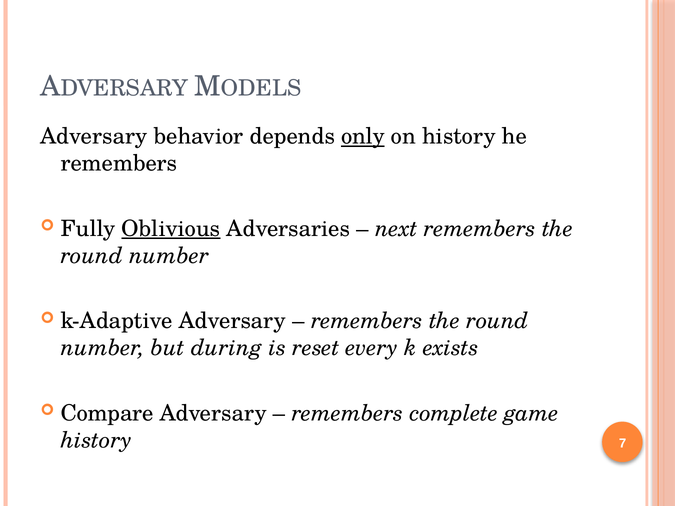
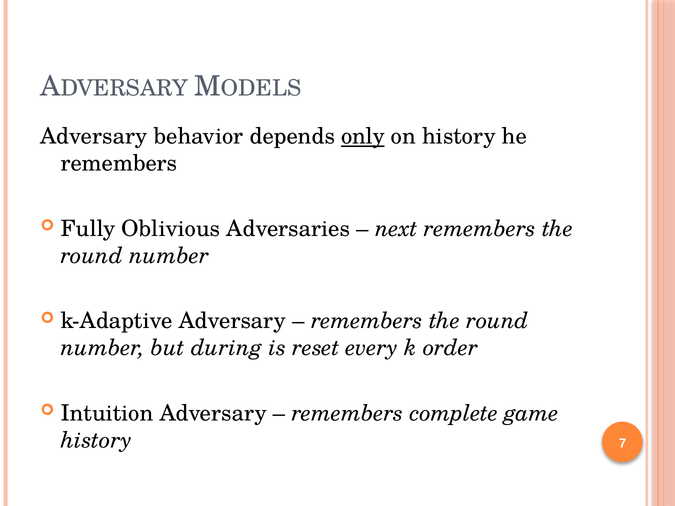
Oblivious underline: present -> none
exists: exists -> order
Compare: Compare -> Intuition
